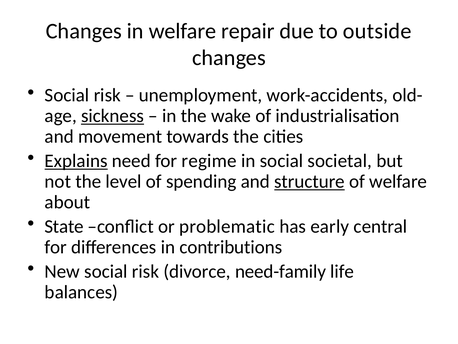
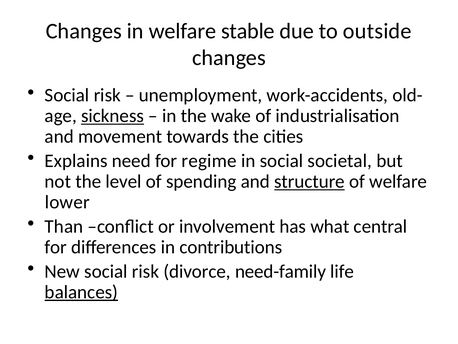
repair: repair -> stable
Explains underline: present -> none
about: about -> lower
State: State -> Than
problematic: problematic -> involvement
early: early -> what
balances underline: none -> present
